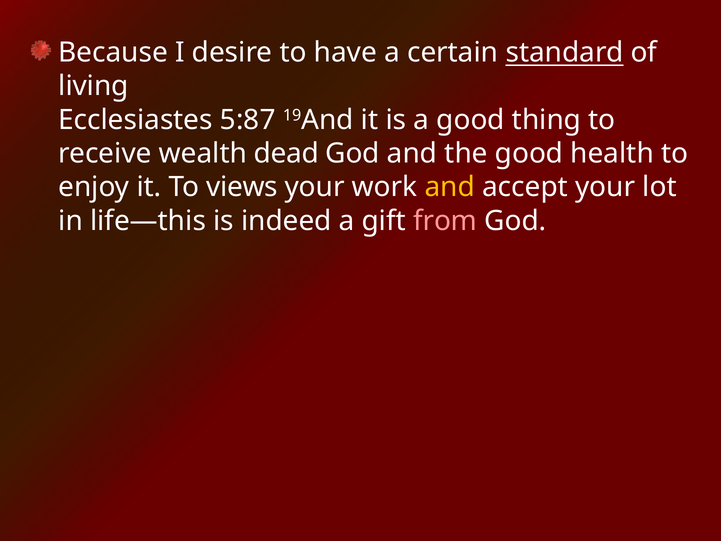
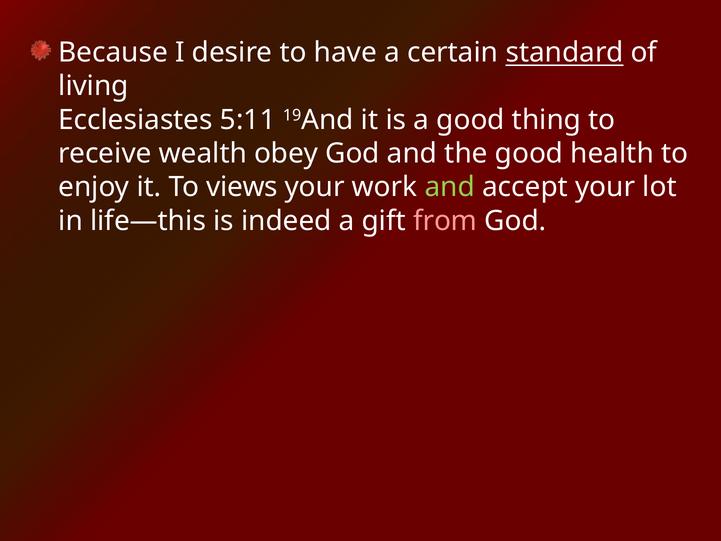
5:87: 5:87 -> 5:11
dead: dead -> obey
and at (450, 187) colour: yellow -> light green
